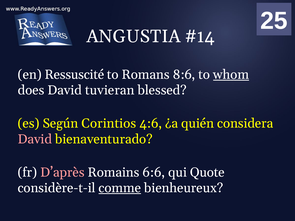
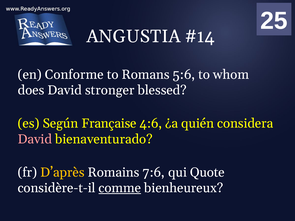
Ressuscité: Ressuscité -> Conforme
8:6: 8:6 -> 5:6
whom underline: present -> none
tuvieran: tuvieran -> stronger
Corintios: Corintios -> Française
D’après colour: pink -> yellow
6:6: 6:6 -> 7:6
